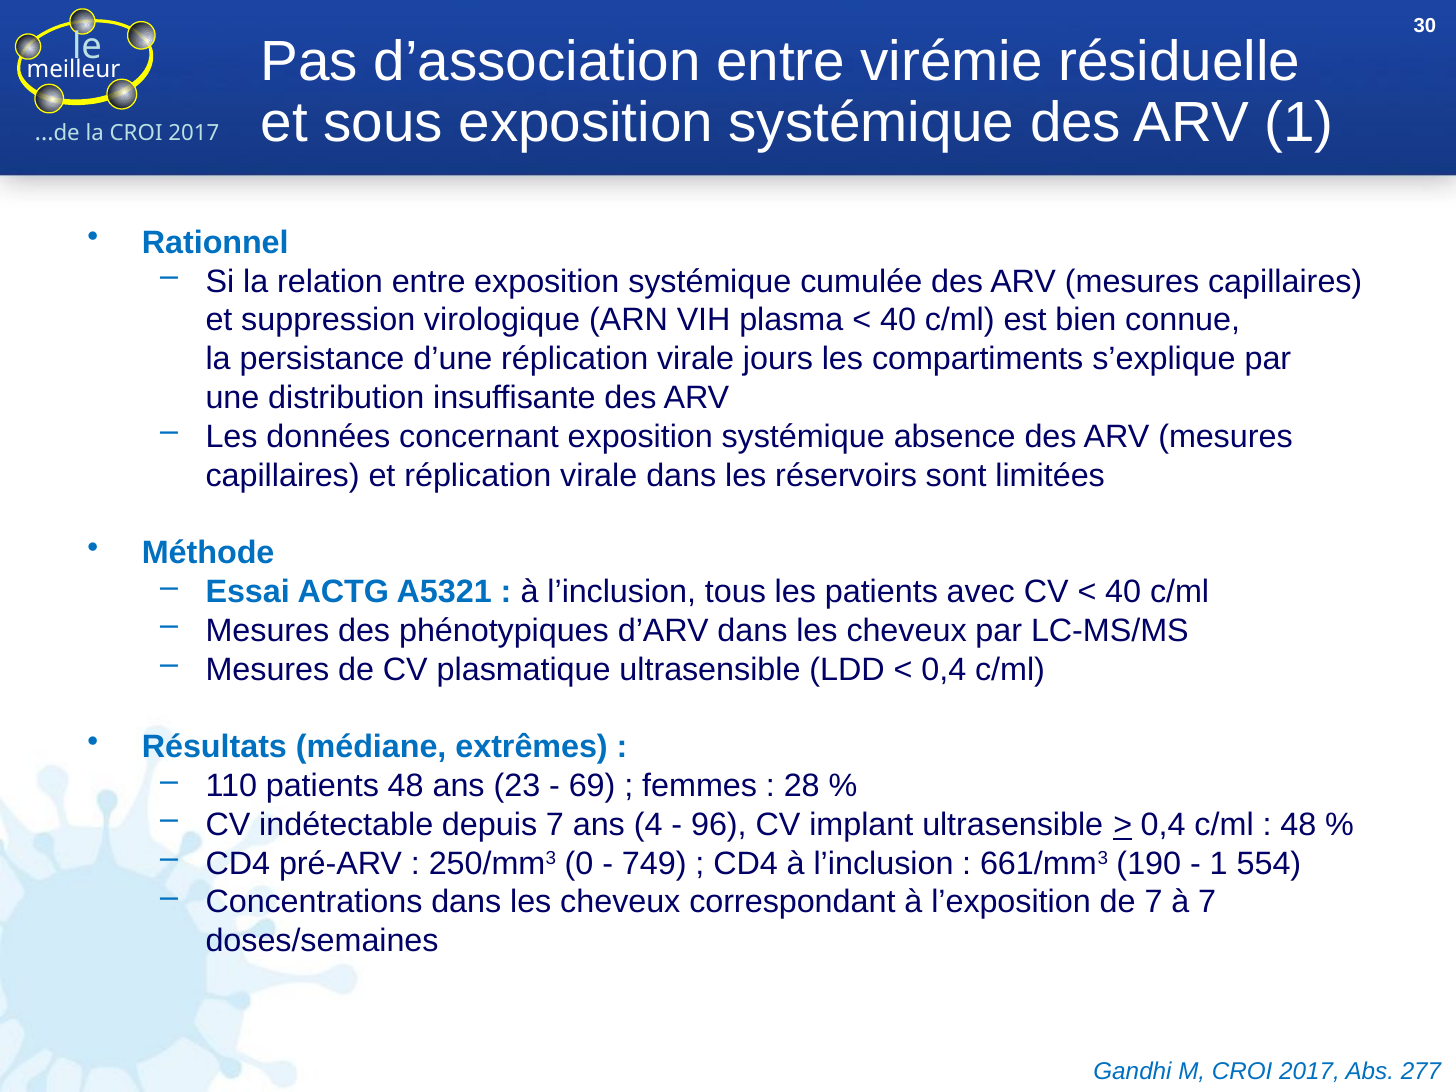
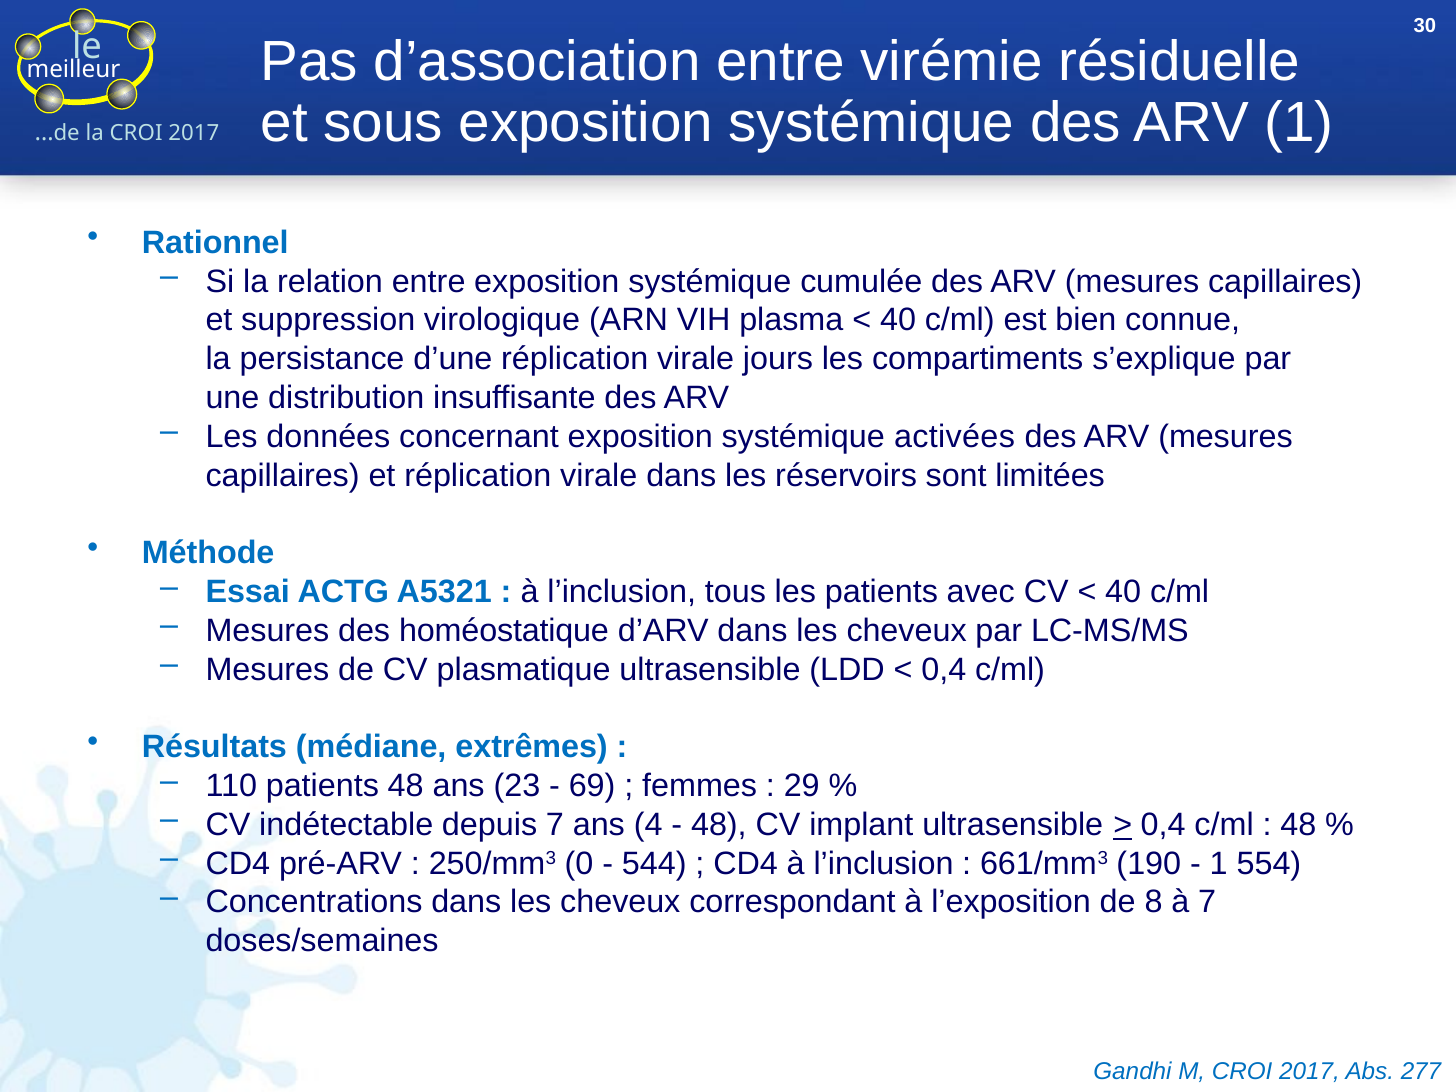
absence: absence -> activées
phénotypiques: phénotypiques -> homéostatique
28: 28 -> 29
96 at (719, 825): 96 -> 48
749: 749 -> 544
de 7: 7 -> 8
